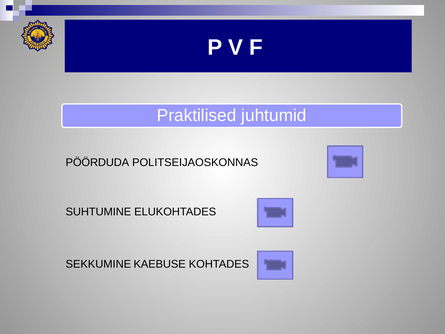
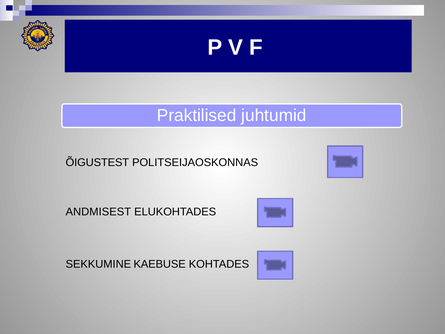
PÖÖRDUDA: PÖÖRDUDA -> ÕIGUSTEST
SUHTUMINE: SUHTUMINE -> ANDMISEST
